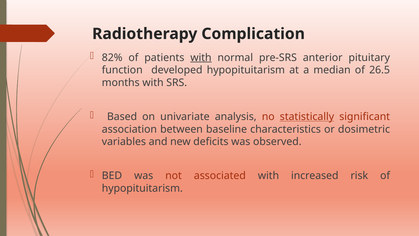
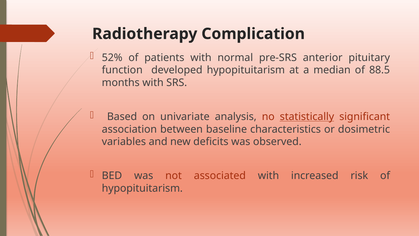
82%: 82% -> 52%
with at (201, 57) underline: present -> none
26.5: 26.5 -> 88.5
